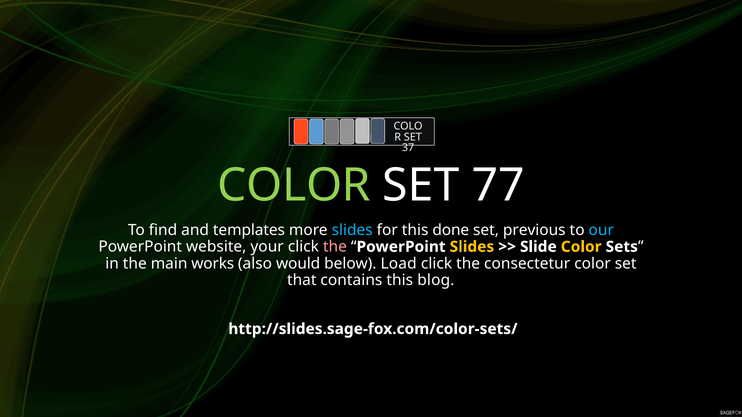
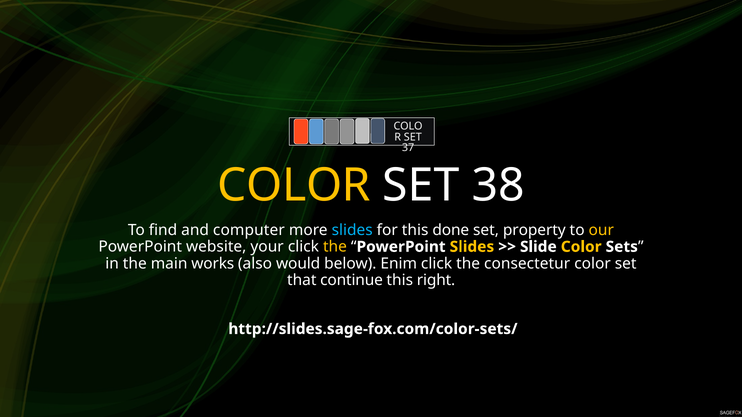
COLOR at (294, 185) colour: light green -> yellow
77: 77 -> 38
templates: templates -> computer
previous: previous -> property
our colour: light blue -> yellow
the at (335, 247) colour: pink -> yellow
Load: Load -> Enim
contains: contains -> continue
blog: blog -> right
